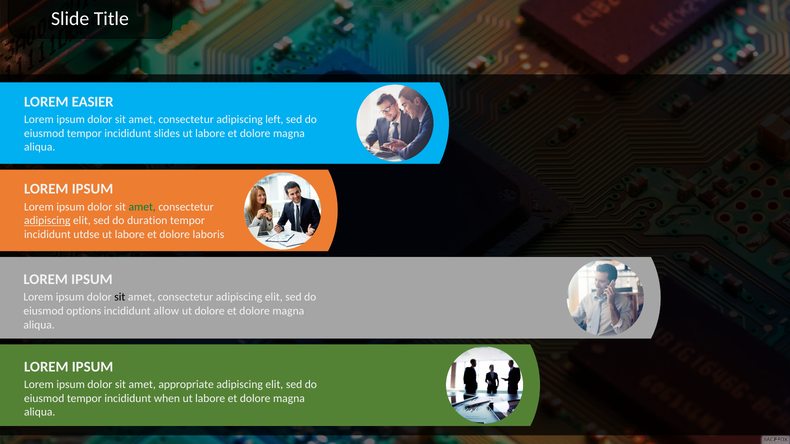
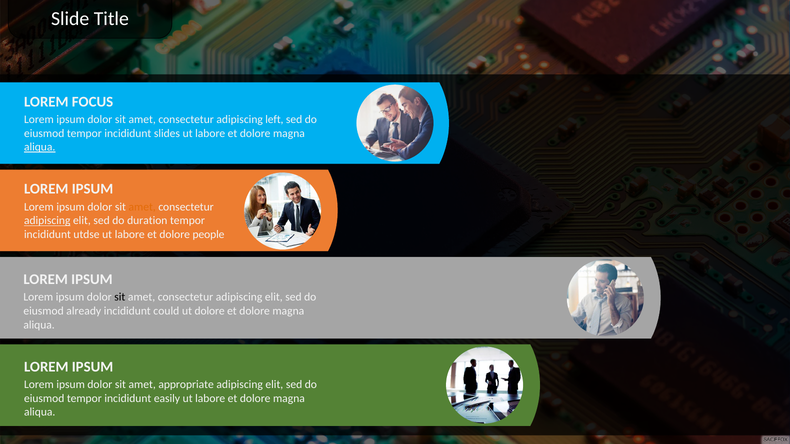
EASIER: EASIER -> FOCUS
aliqua at (40, 147) underline: none -> present
amet at (142, 207) colour: green -> orange
laboris: laboris -> people
options: options -> already
allow: allow -> could
when: when -> easily
